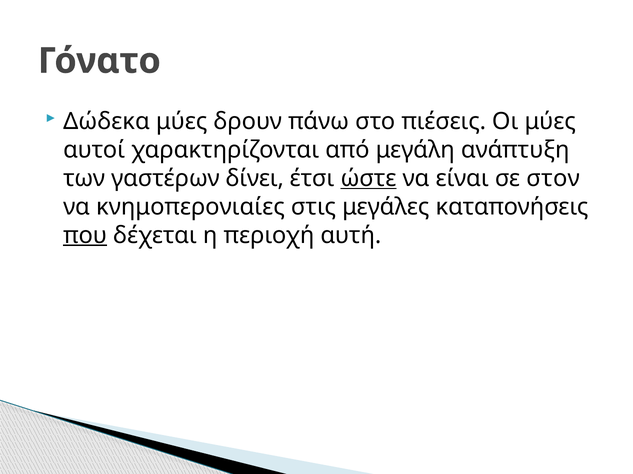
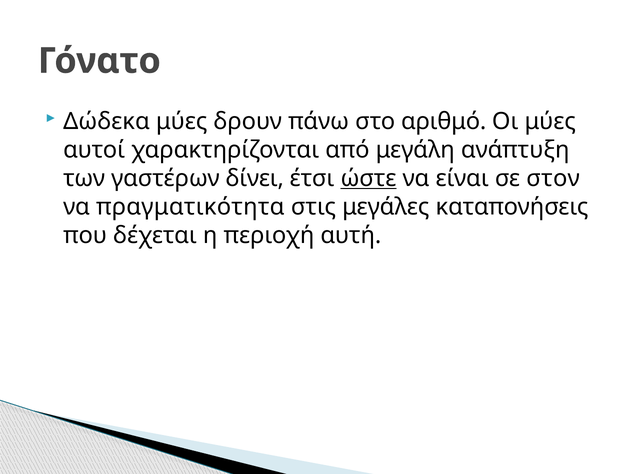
πιέσεις: πιέσεις -> αριθμό
κνημοπερονιαίες: κνημοπερονιαίες -> πραγματικότητα
που underline: present -> none
